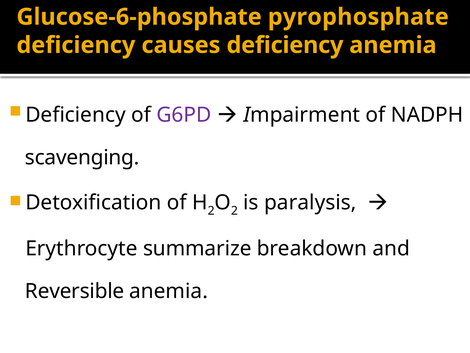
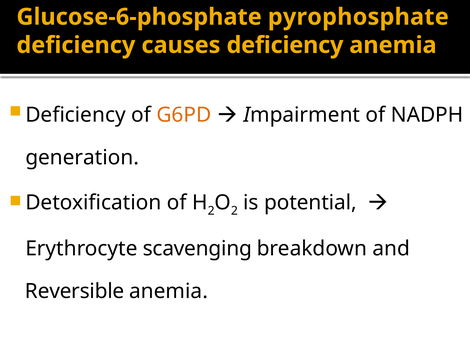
G6PD colour: purple -> orange
scavenging: scavenging -> generation
paralysis: paralysis -> potential
summarize: summarize -> scavenging
